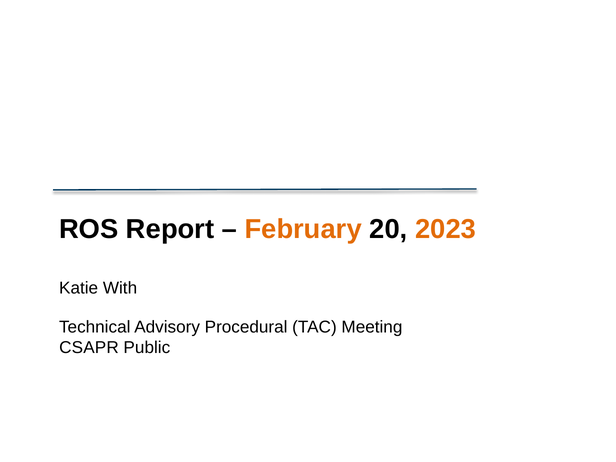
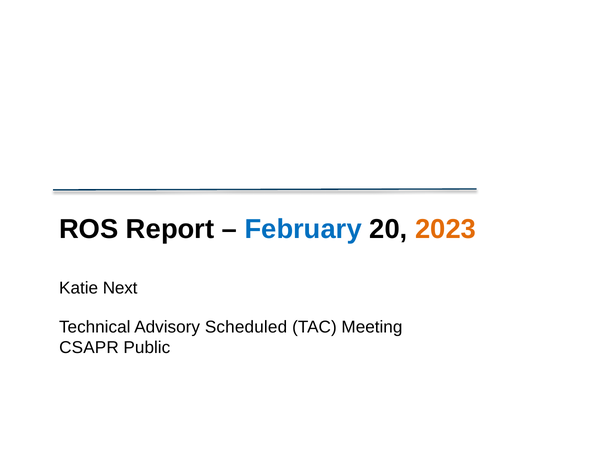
February colour: orange -> blue
With: With -> Next
Procedural: Procedural -> Scheduled
